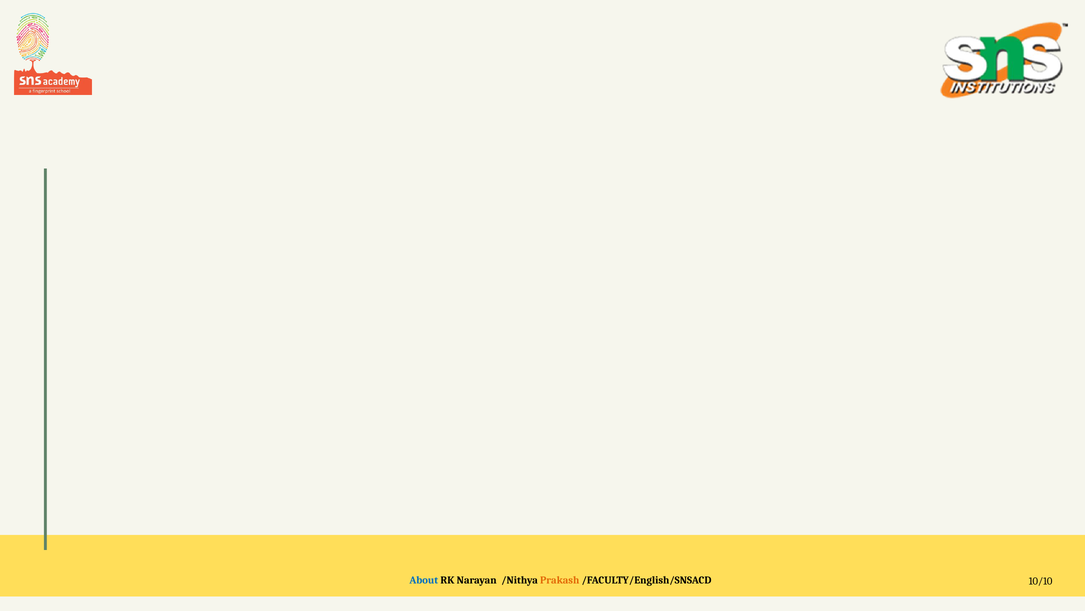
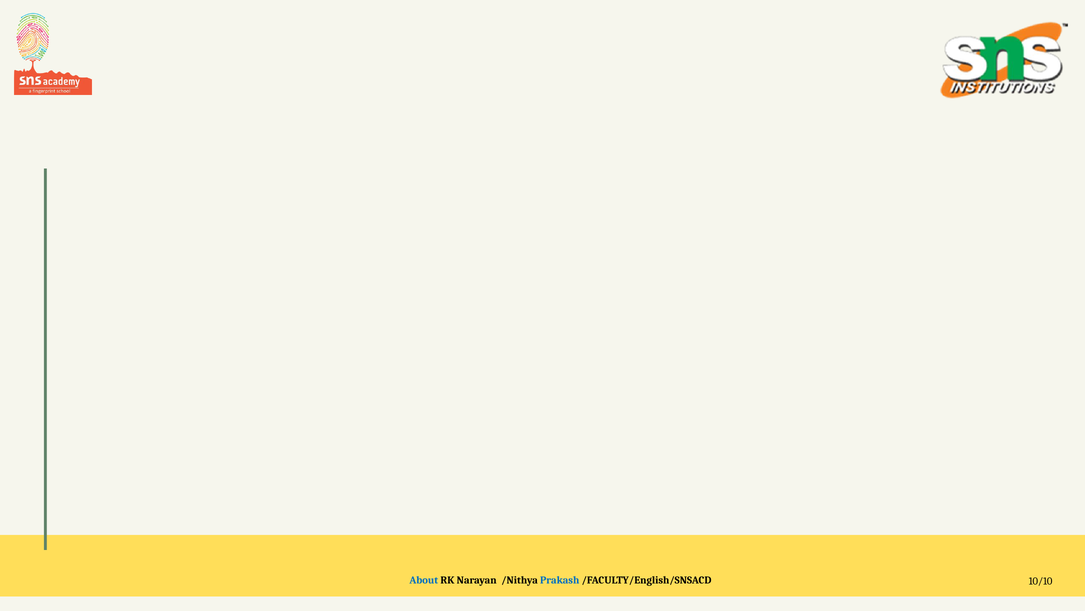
Prakash colour: orange -> blue
